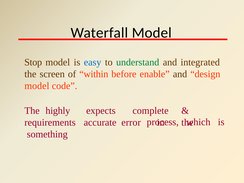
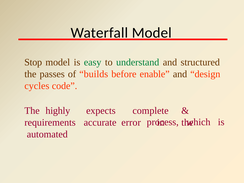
easy colour: blue -> green
integrated: integrated -> structured
screen: screen -> passes
within: within -> builds
model at (37, 86): model -> cycles
something: something -> automated
